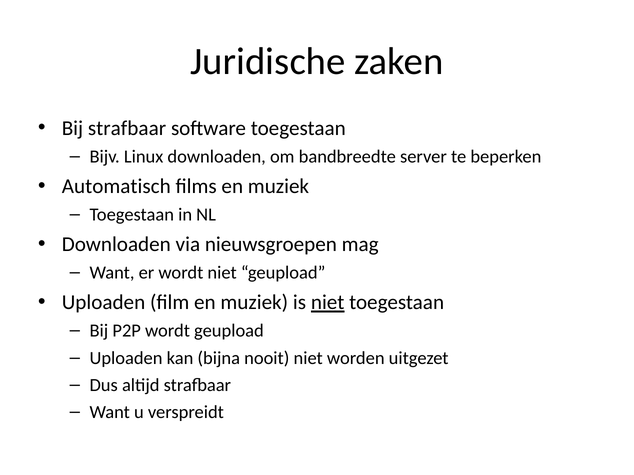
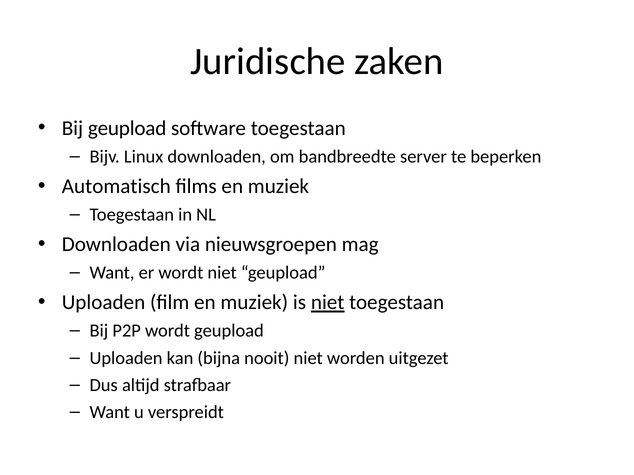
Bij strafbaar: strafbaar -> geupload
